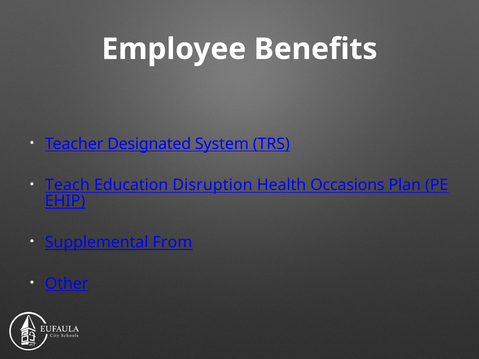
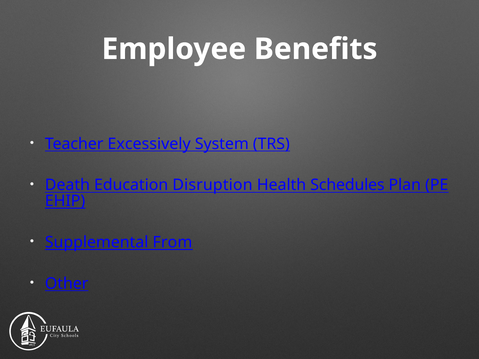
Designated: Designated -> Excessively
Teach: Teach -> Death
Occasions: Occasions -> Schedules
